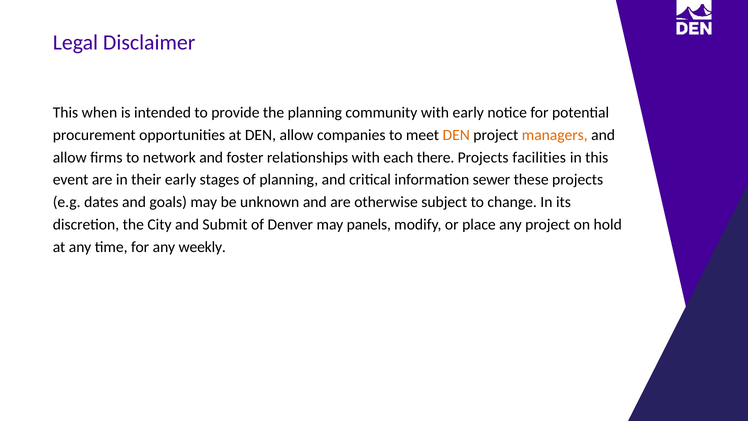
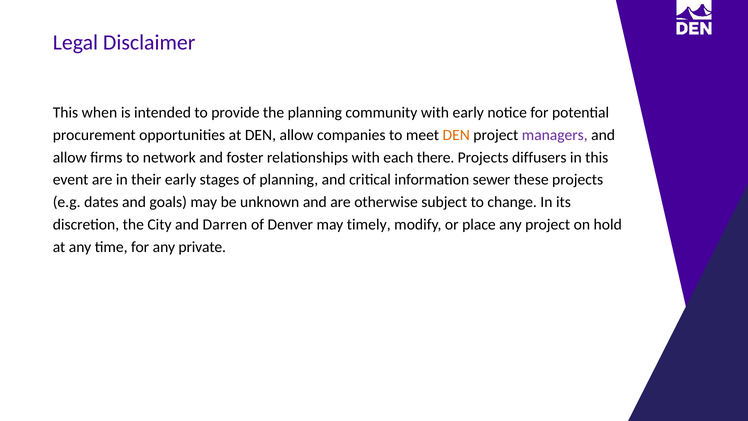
managers colour: orange -> purple
facilities: facilities -> diffusers
Submit: Submit -> Darren
panels: panels -> timely
weekly: weekly -> private
